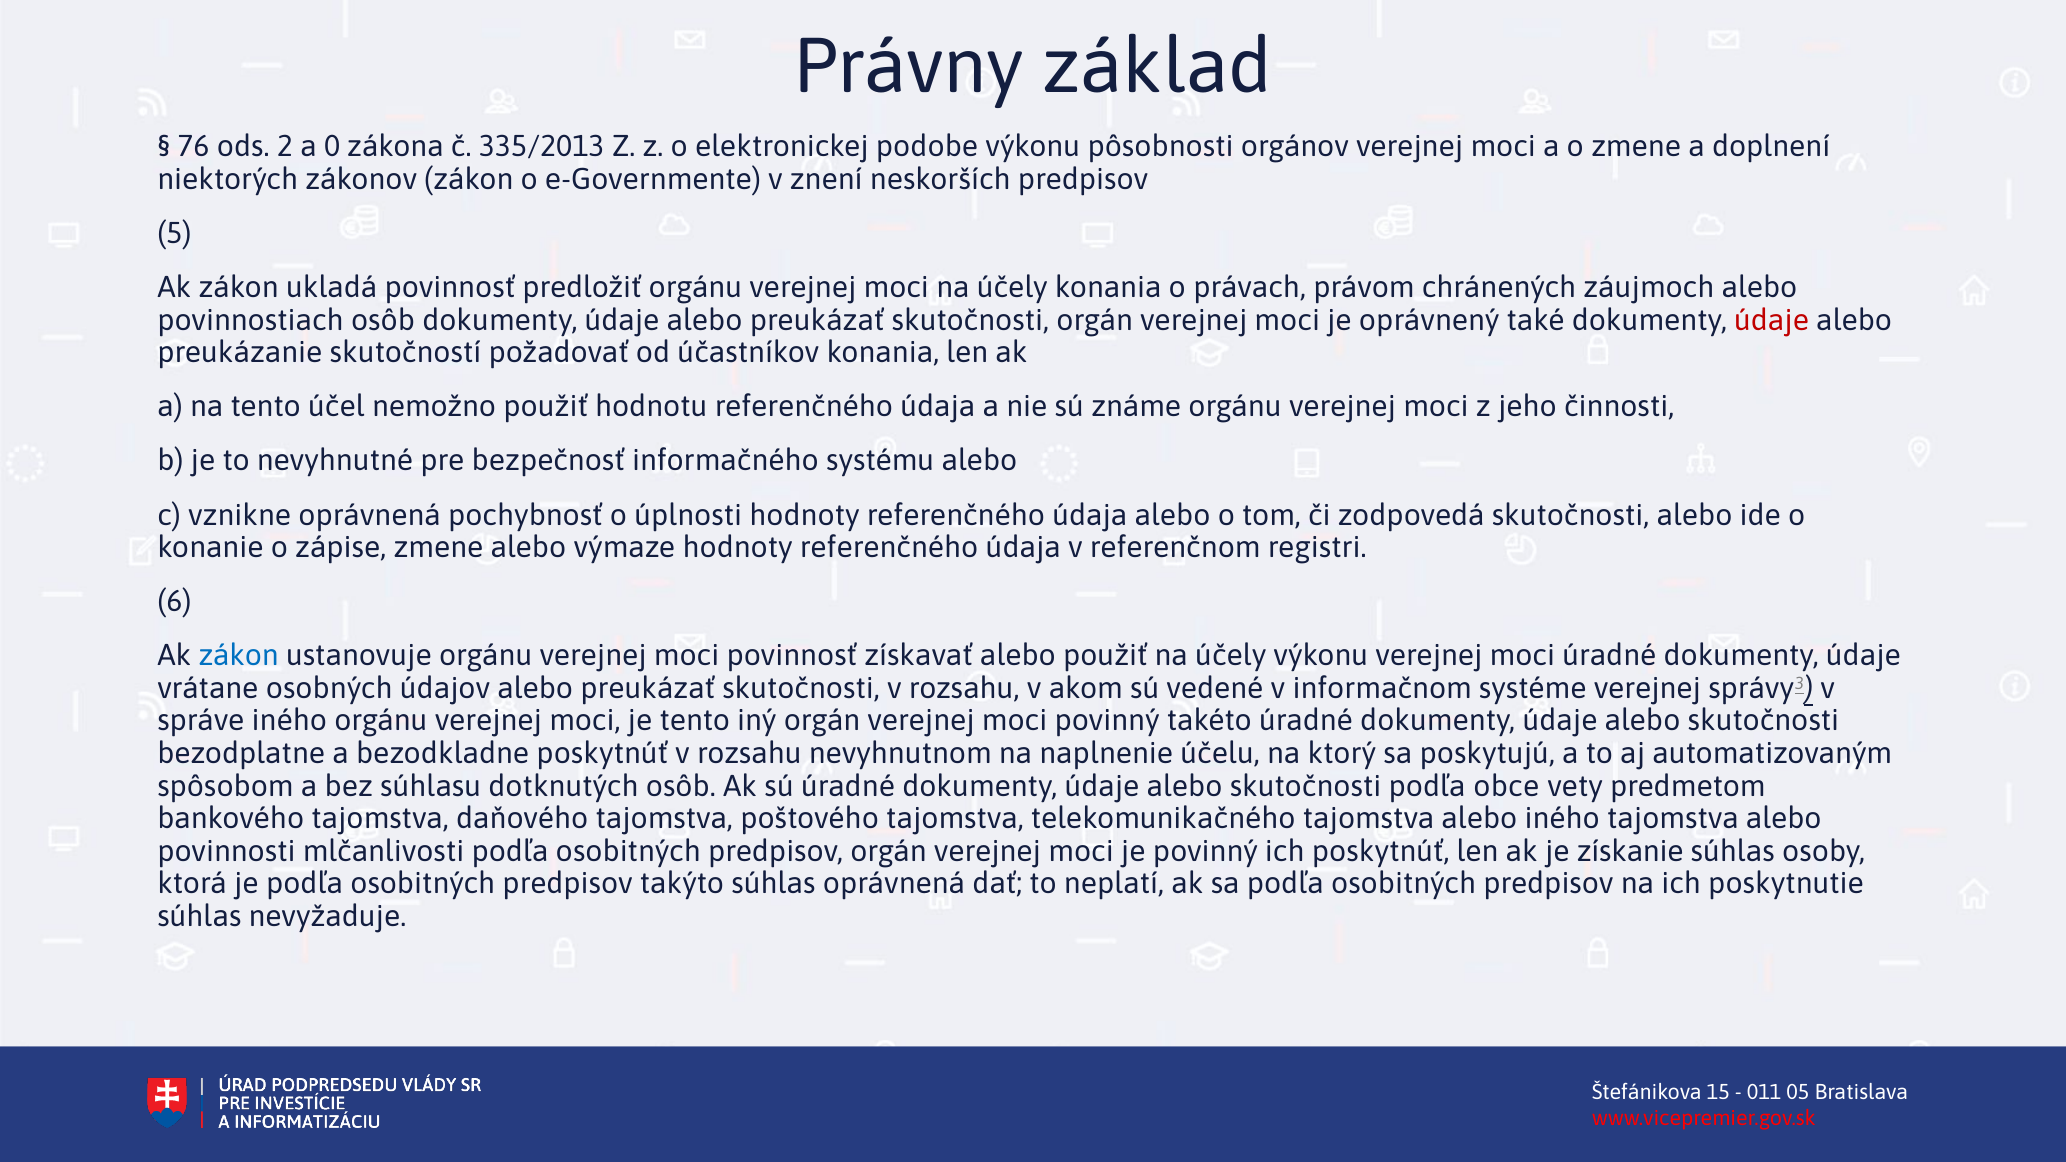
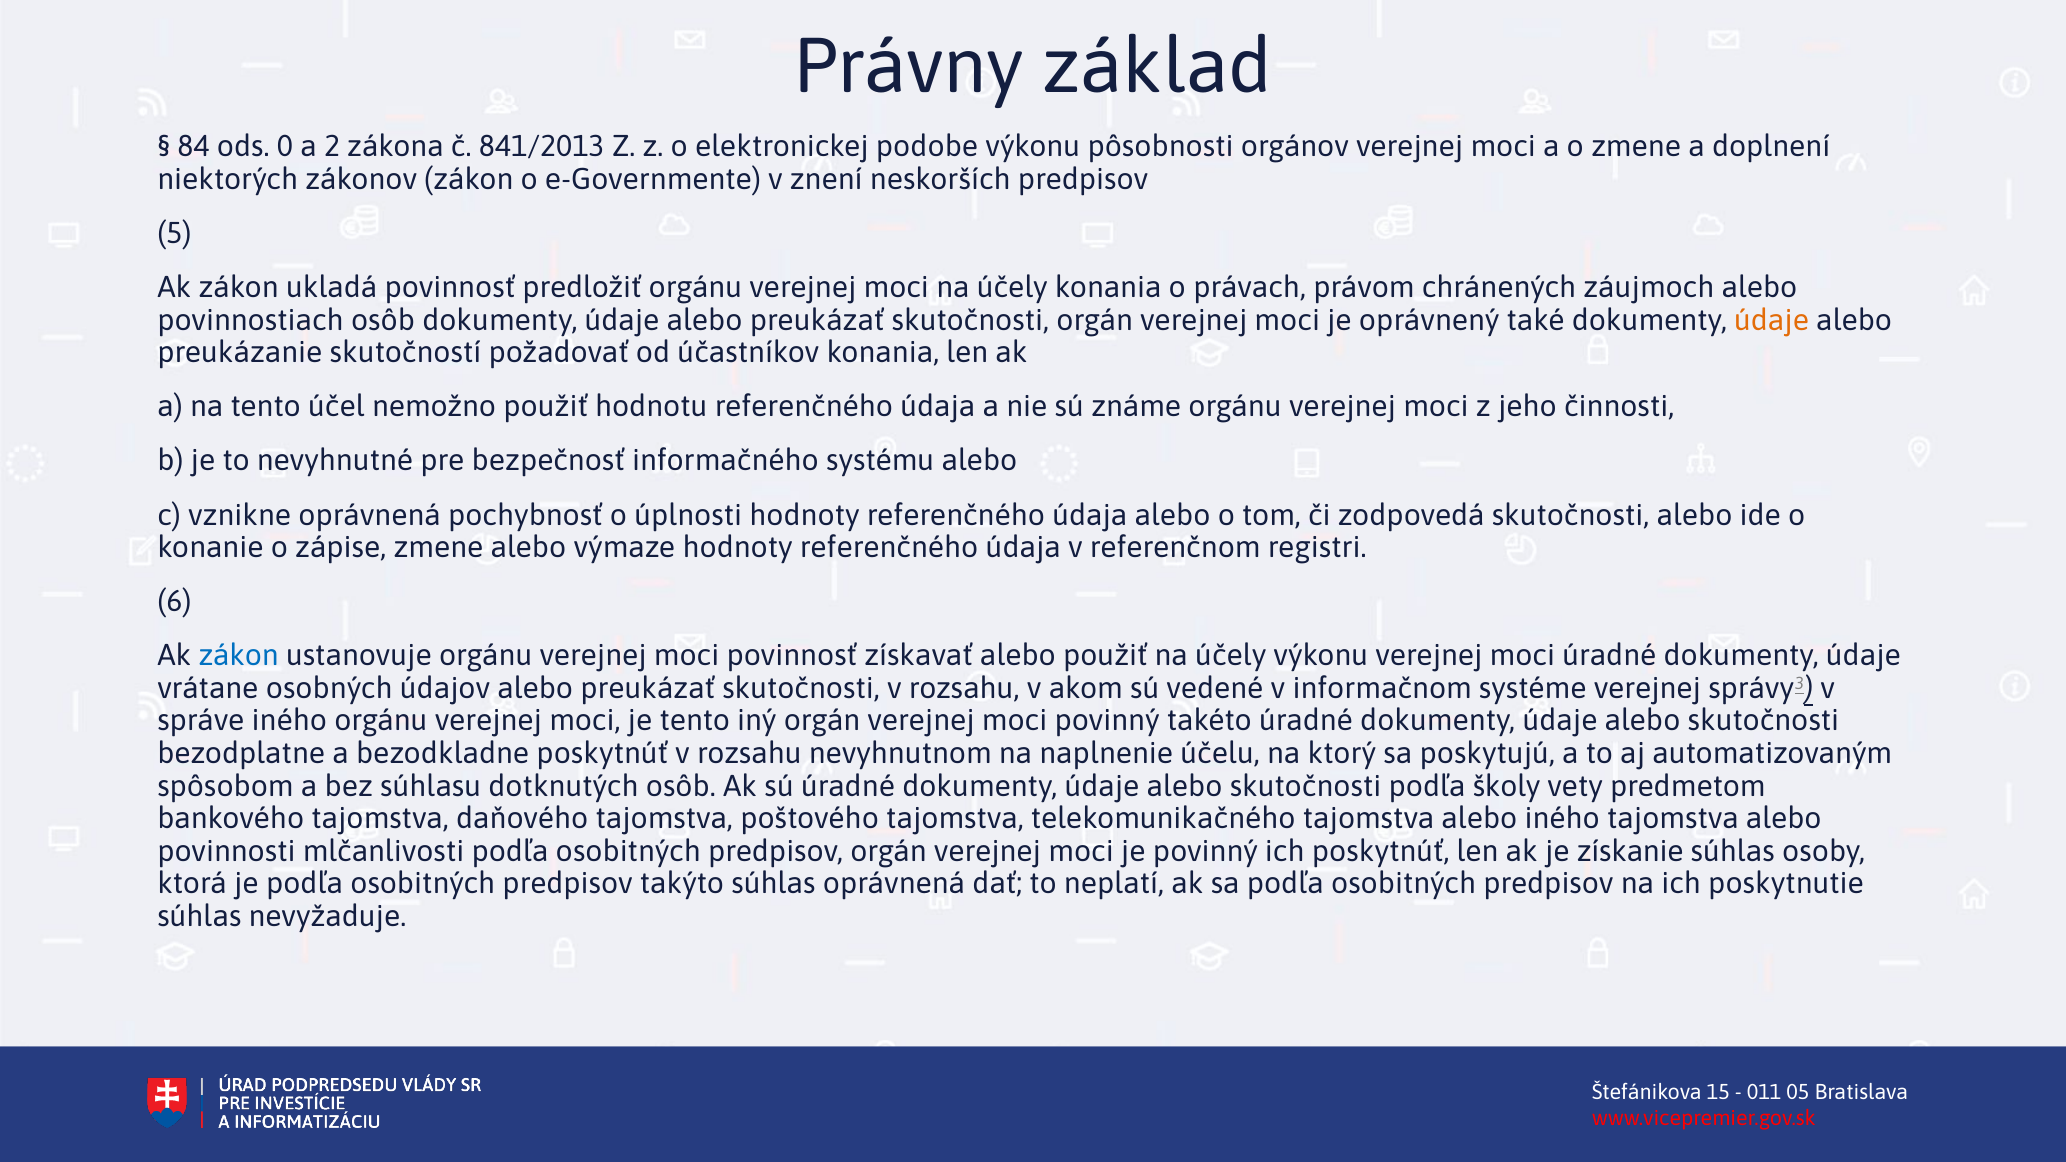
76: 76 -> 84
ods 2: 2 -> 0
a 0: 0 -> 2
335/2013: 335/2013 -> 841/2013
údaje at (1772, 320) colour: red -> orange
obce: obce -> školy
